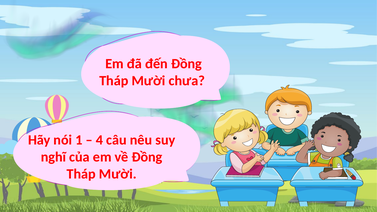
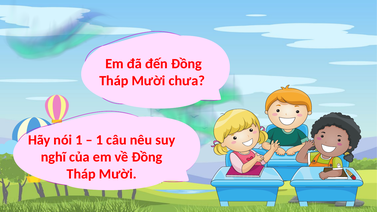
4 at (99, 140): 4 -> 1
